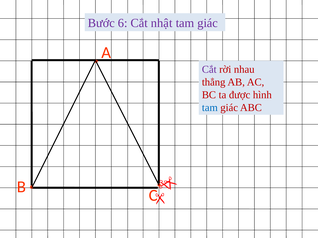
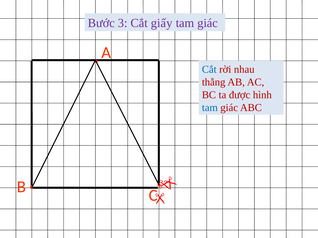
6: 6 -> 3
nhật: nhật -> giấy
Cắt at (209, 70) colour: purple -> blue
